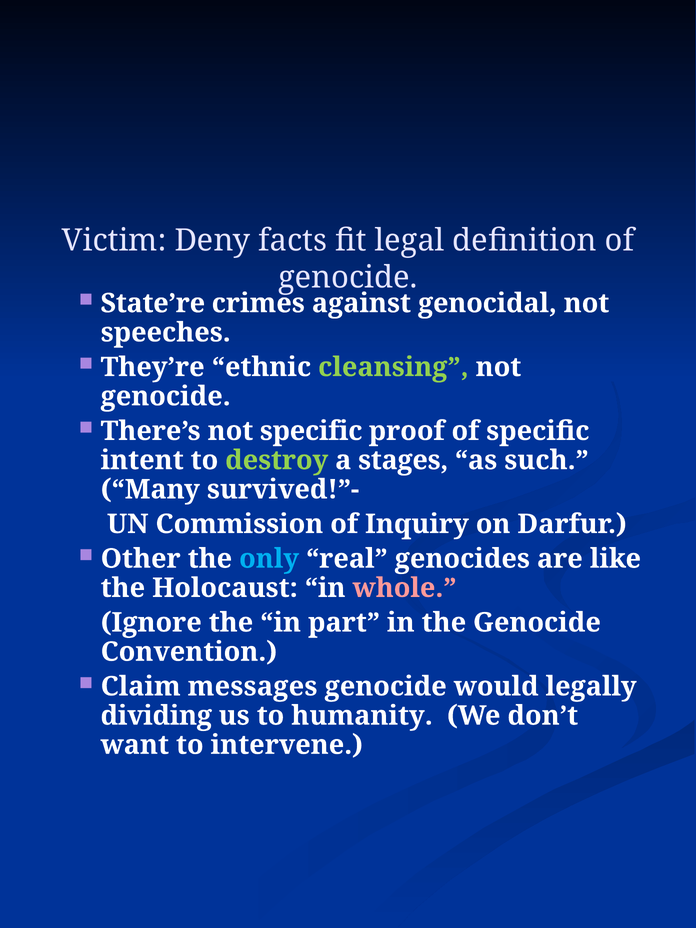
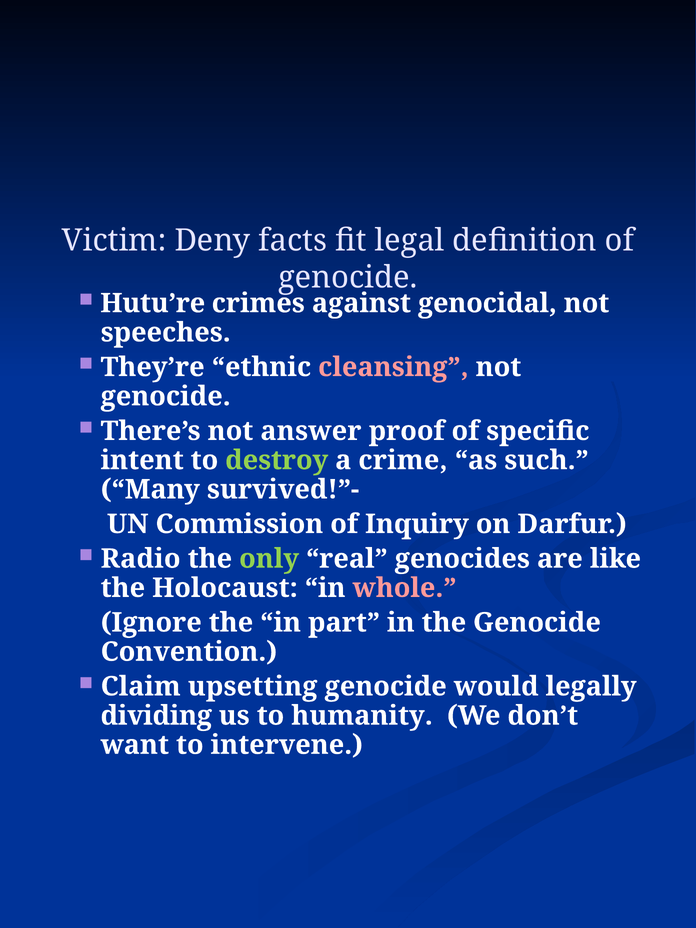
State’re: State’re -> Hutu’re
cleansing colour: light green -> pink
not specific: specific -> answer
stages: stages -> crime
Other: Other -> Radio
only colour: light blue -> light green
messages: messages -> upsetting
